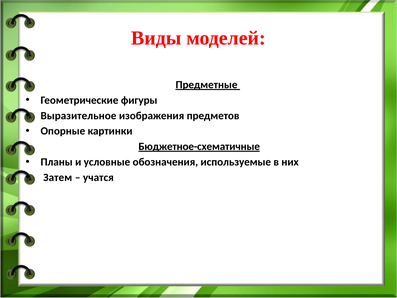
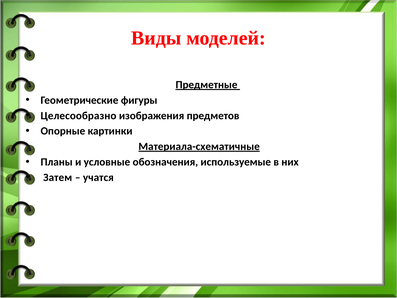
Выразительное: Выразительное -> Целесообразно
Бюджетное-схематичные: Бюджетное-схематичные -> Материала-схематичные
